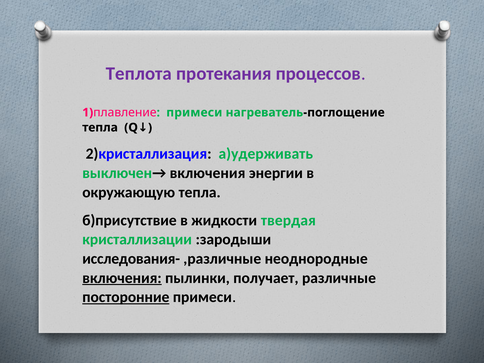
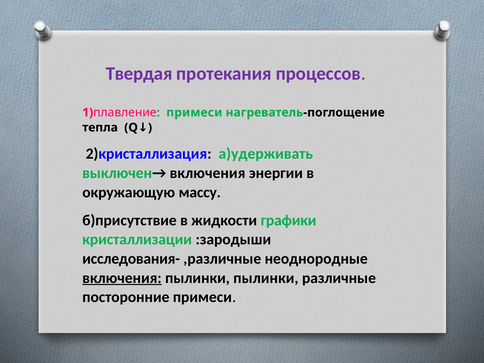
Теплота: Теплота -> Твердая
окружающую тепла: тепла -> массу
твердая: твердая -> графики
пылинки получает: получает -> пылинки
посторонние underline: present -> none
